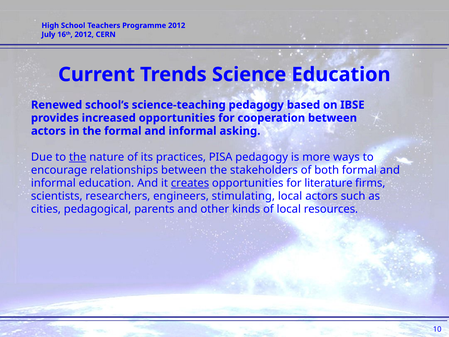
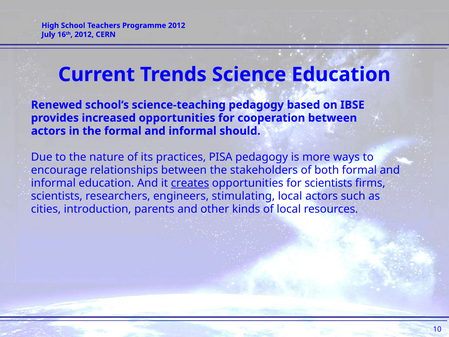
asking: asking -> should
the at (78, 157) underline: present -> none
for literature: literature -> scientists
pedagogical: pedagogical -> introduction
